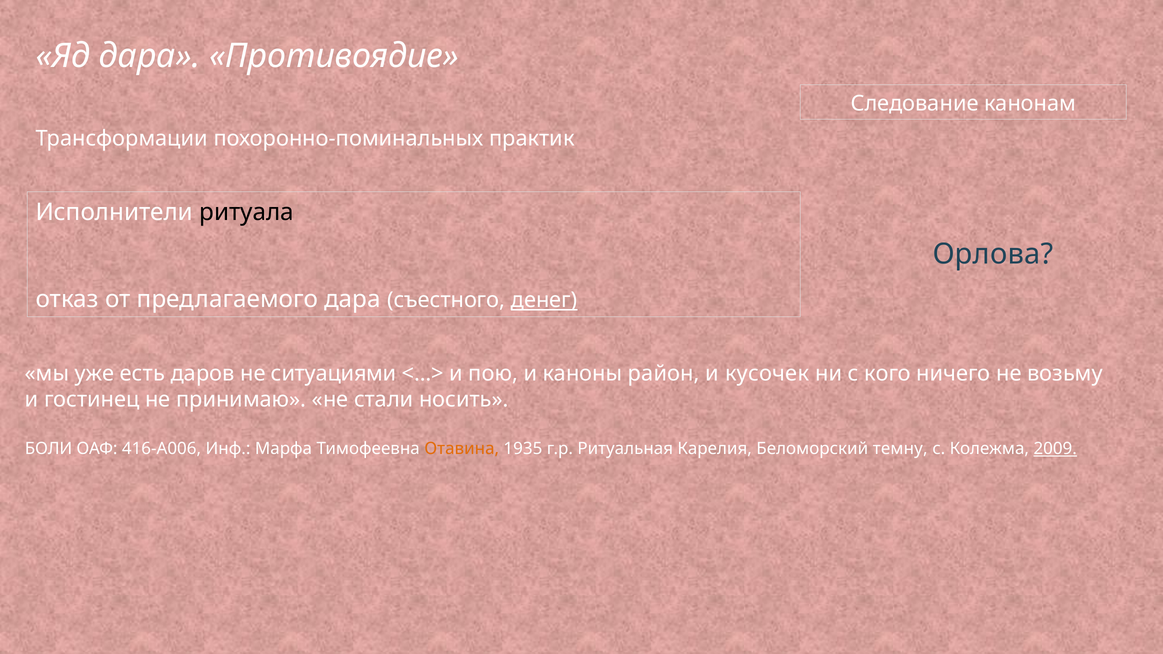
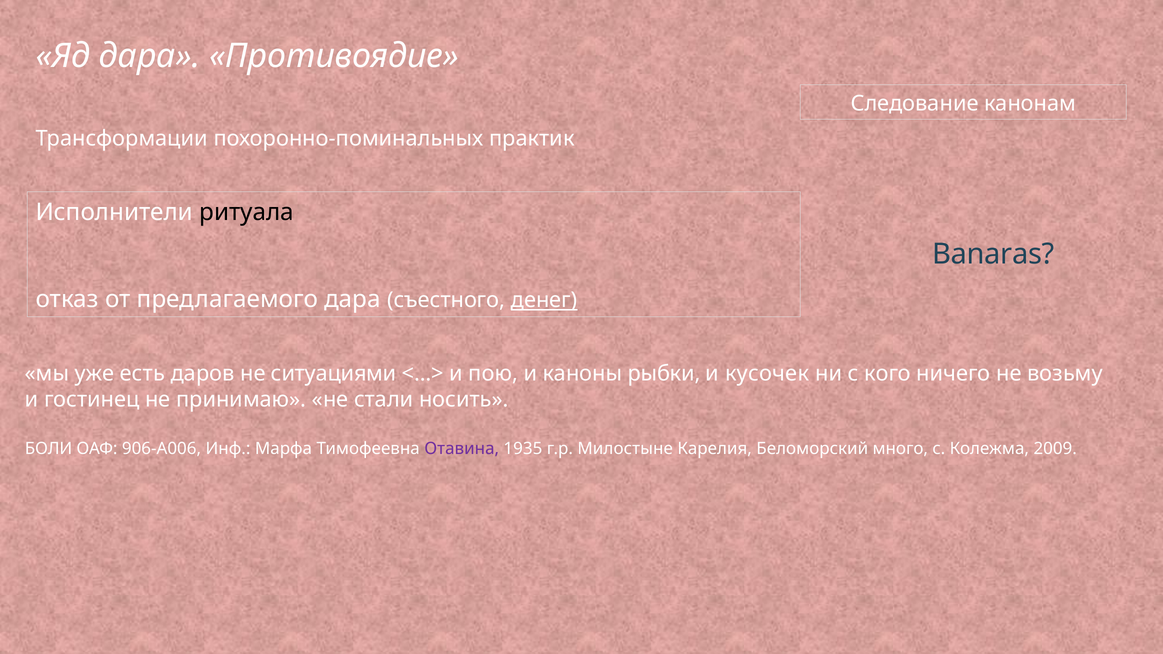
Орлова: Орлова -> Banaras
район: район -> рыбки
416-А006: 416-А006 -> 906-А006
Отавина colour: orange -> purple
Ритуальная: Ритуальная -> Милостыне
темну: темну -> много
2009 underline: present -> none
